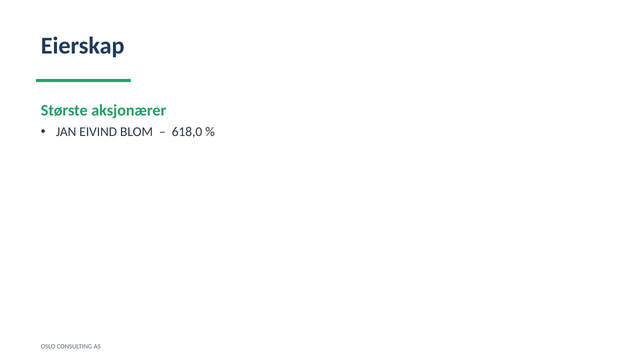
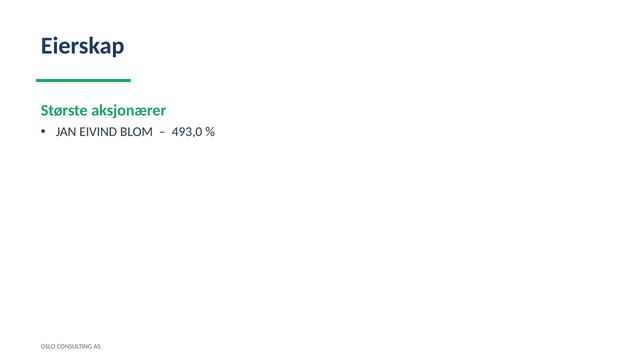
618,0: 618,0 -> 493,0
